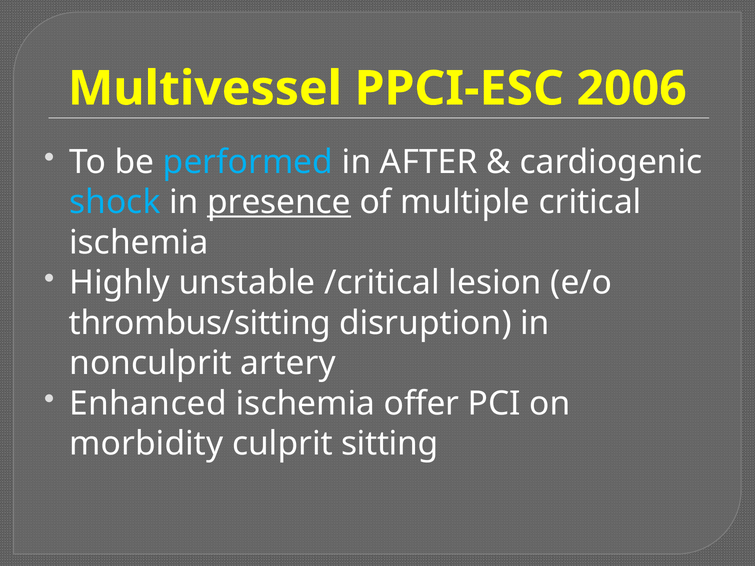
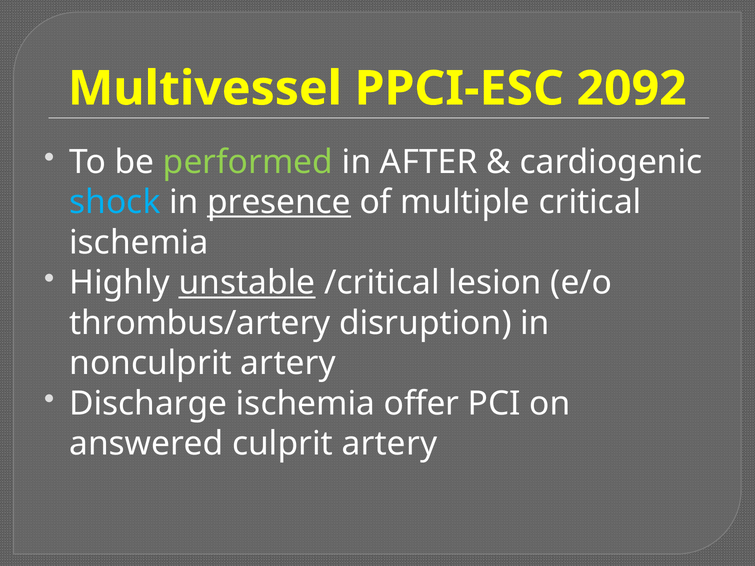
2006: 2006 -> 2092
performed colour: light blue -> light green
unstable underline: none -> present
thrombus/sitting: thrombus/sitting -> thrombus/artery
Enhanced: Enhanced -> Discharge
morbidity: morbidity -> answered
culprit sitting: sitting -> artery
